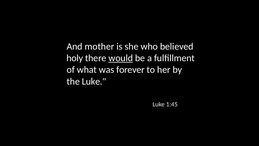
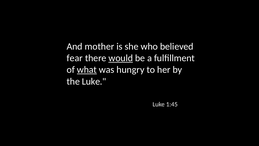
holy: holy -> fear
what underline: none -> present
forever: forever -> hungry
